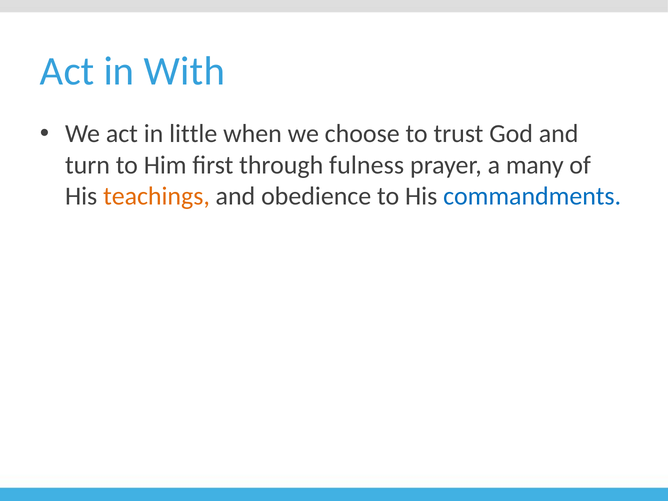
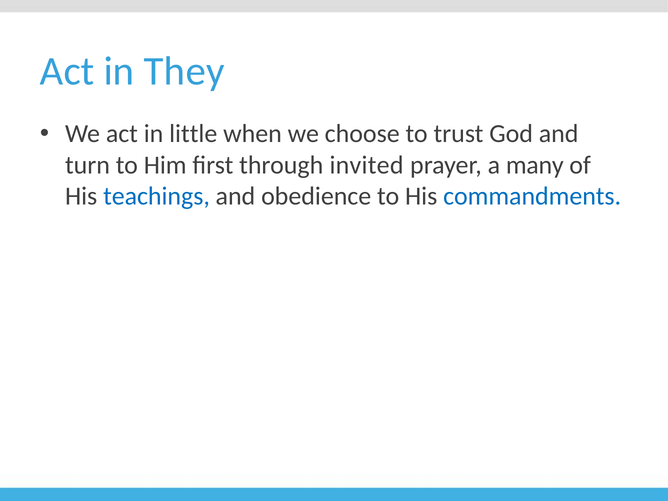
With: With -> They
fulness: fulness -> invited
teachings colour: orange -> blue
